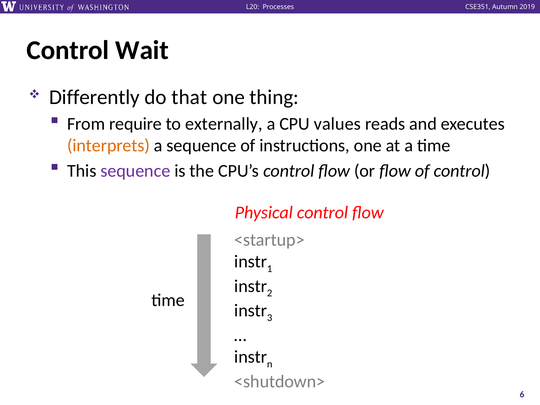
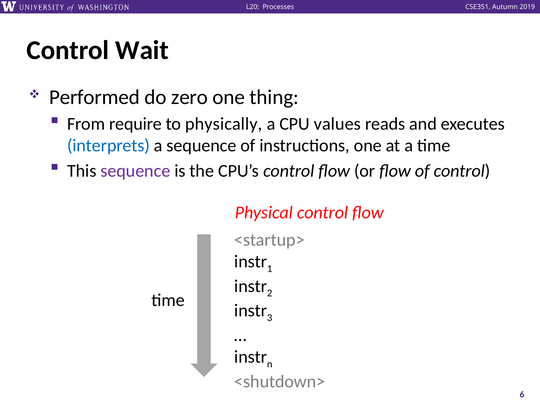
Differently: Differently -> Performed
that: that -> zero
externally: externally -> physically
interprets colour: orange -> blue
